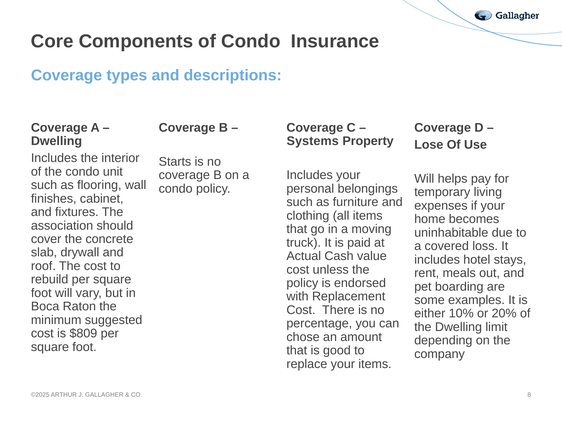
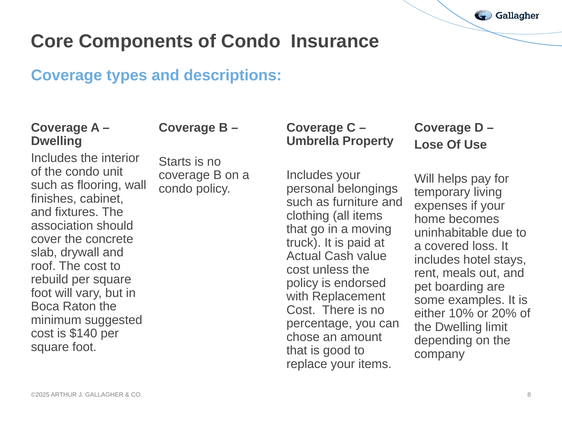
Systems: Systems -> Umbrella
$809: $809 -> $140
